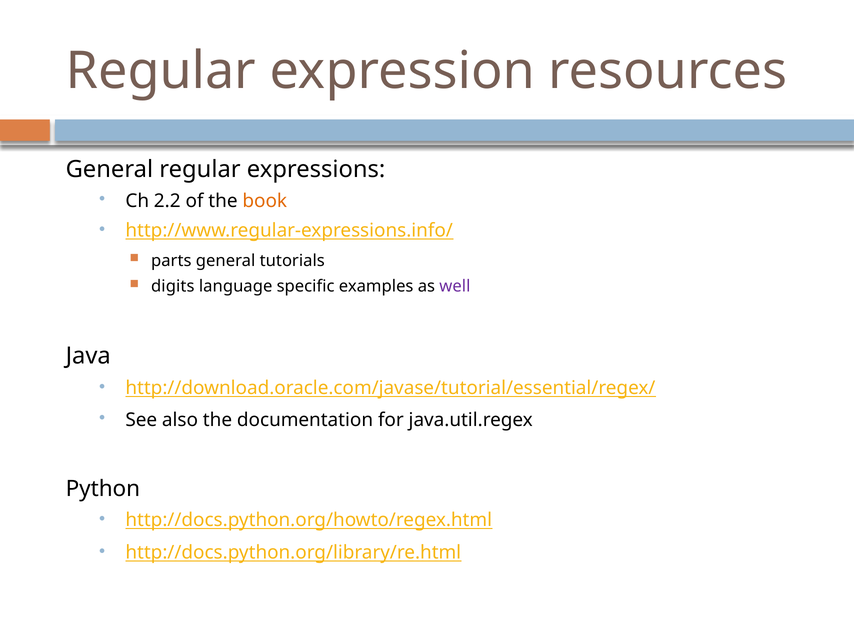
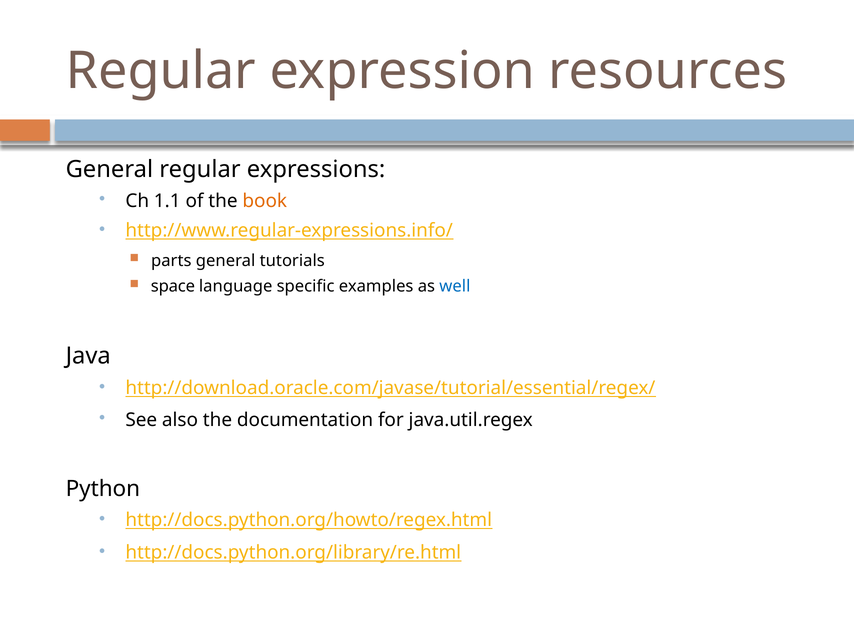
2.2: 2.2 -> 1.1
digits: digits -> space
well colour: purple -> blue
